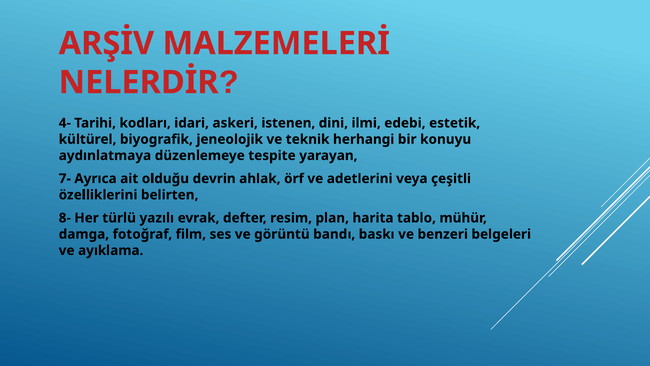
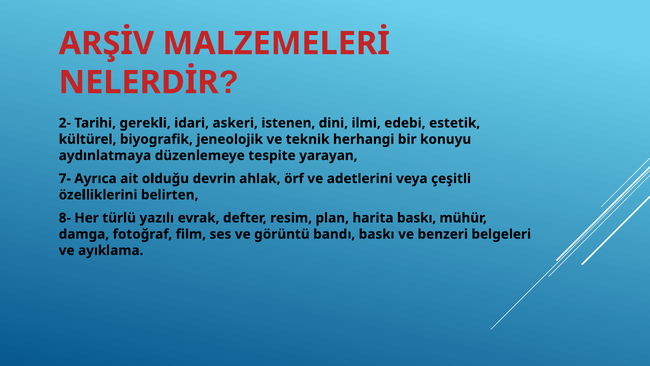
4-: 4- -> 2-
kodları: kodları -> gerekli
harita tablo: tablo -> baskı
